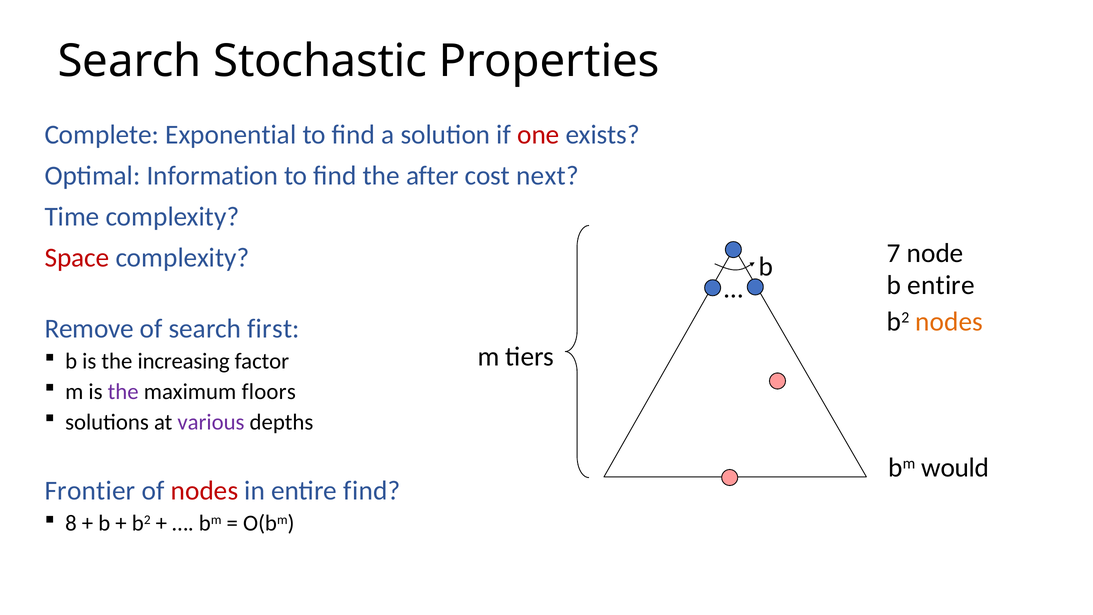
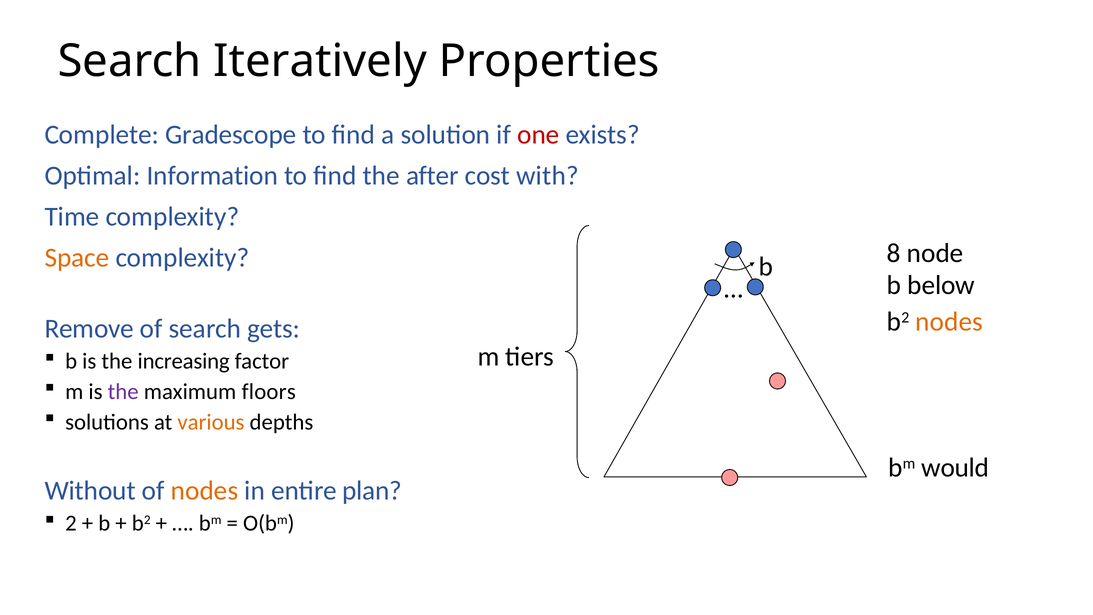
Stochastic: Stochastic -> Iteratively
Exponential: Exponential -> Gradescope
next: next -> with
Space colour: red -> orange
7: 7 -> 8
b entire: entire -> below
first: first -> gets
various colour: purple -> orange
Frontier: Frontier -> Without
nodes at (205, 491) colour: red -> orange
entire find: find -> plan
8: 8 -> 2
